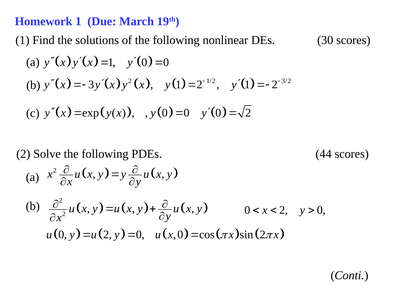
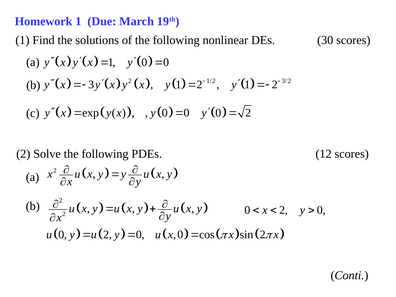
44: 44 -> 12
